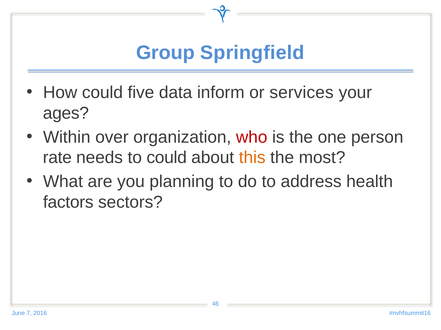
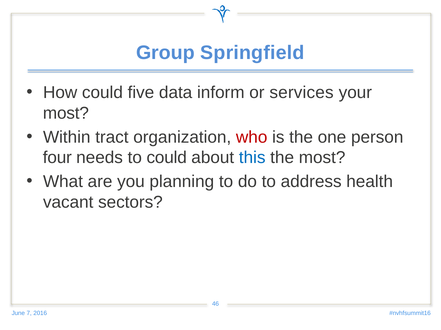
ages at (66, 113): ages -> most
over: over -> tract
rate: rate -> four
this colour: orange -> blue
factors: factors -> vacant
